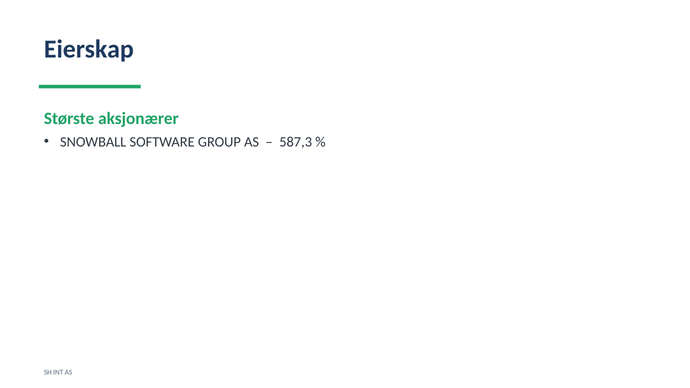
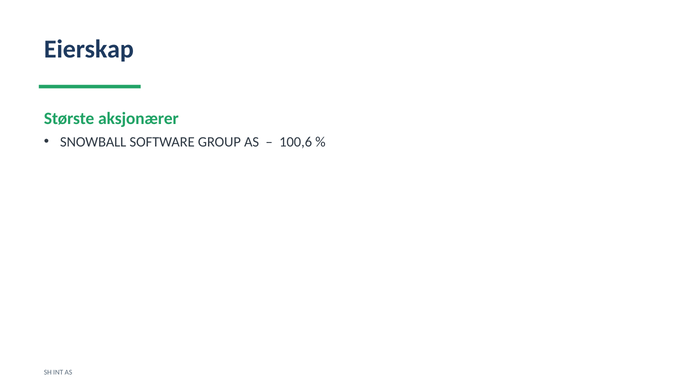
587,3: 587,3 -> 100,6
